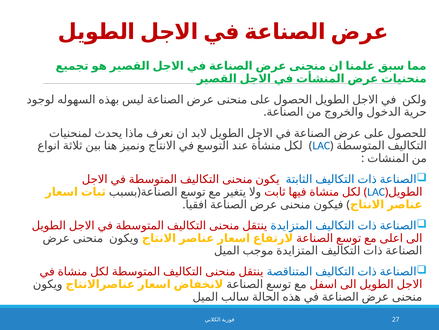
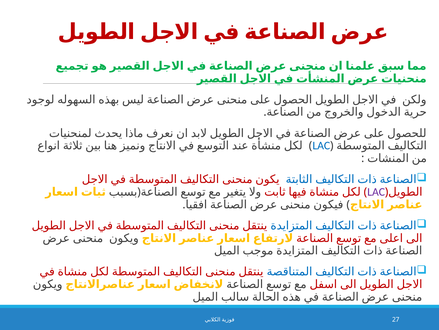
LAC at (376, 192) colour: blue -> purple
